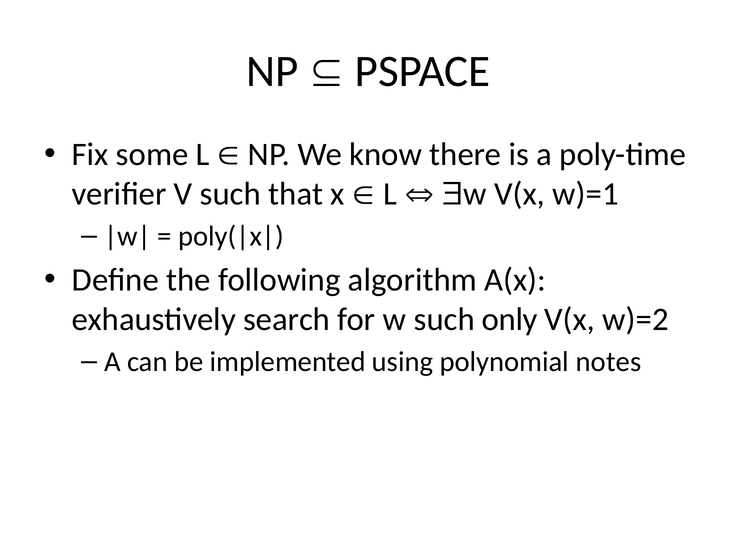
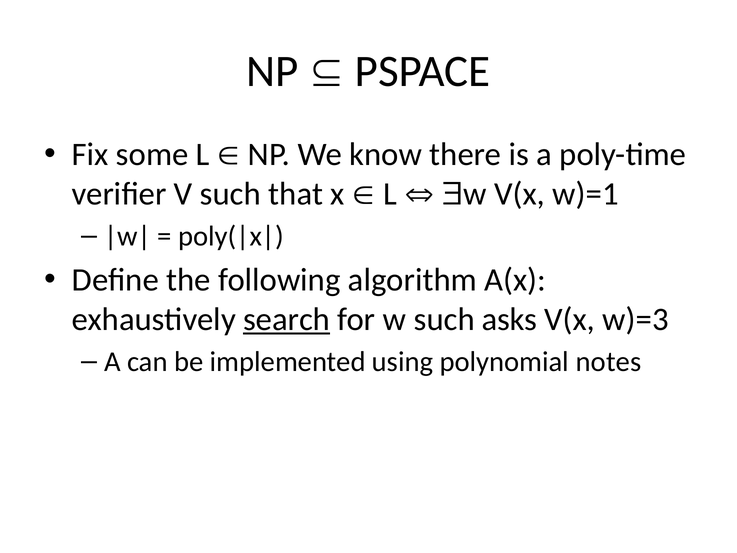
search underline: none -> present
only: only -> asks
w)=2: w)=2 -> w)=3
